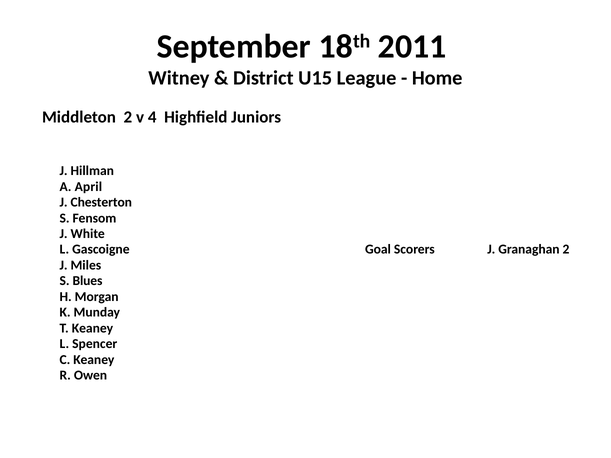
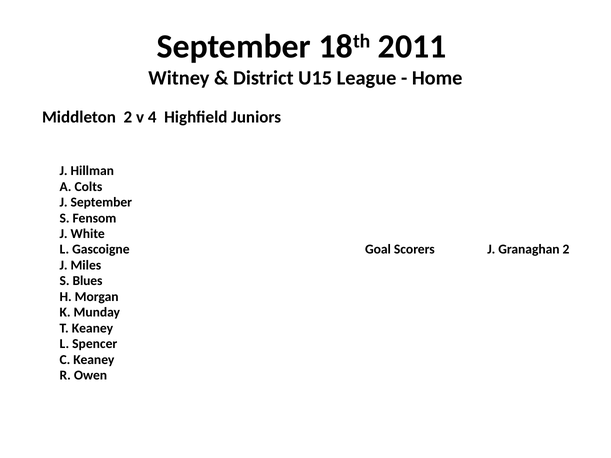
April: April -> Colts
J Chesterton: Chesterton -> September
